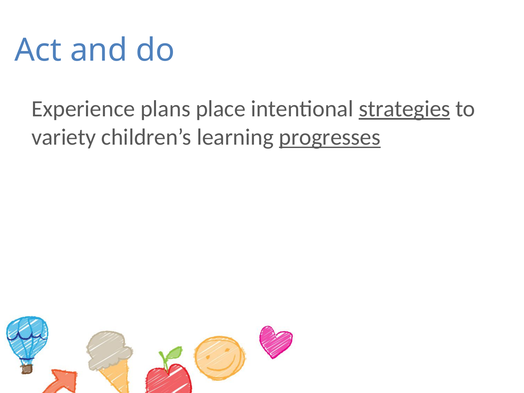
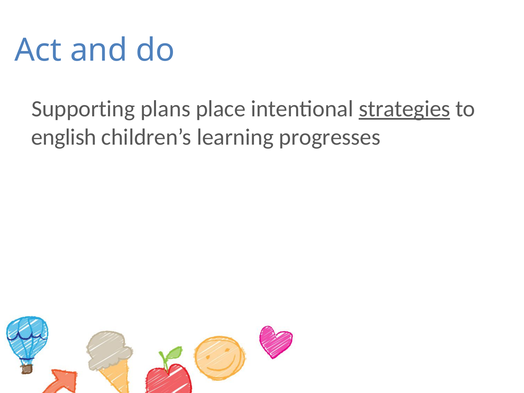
Experience: Experience -> Supporting
variety: variety -> english
progresses underline: present -> none
